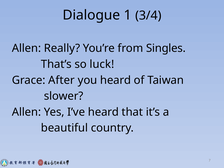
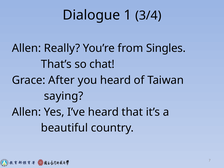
luck: luck -> chat
slower: slower -> saying
